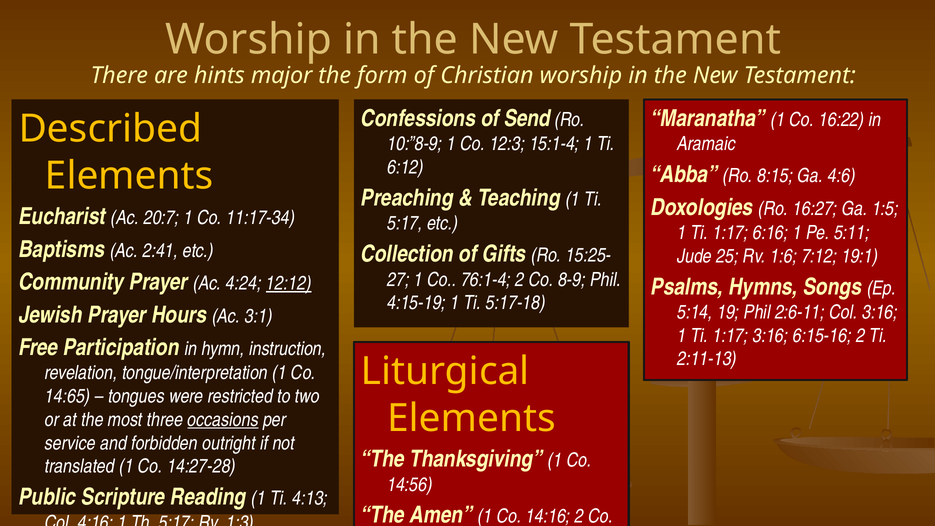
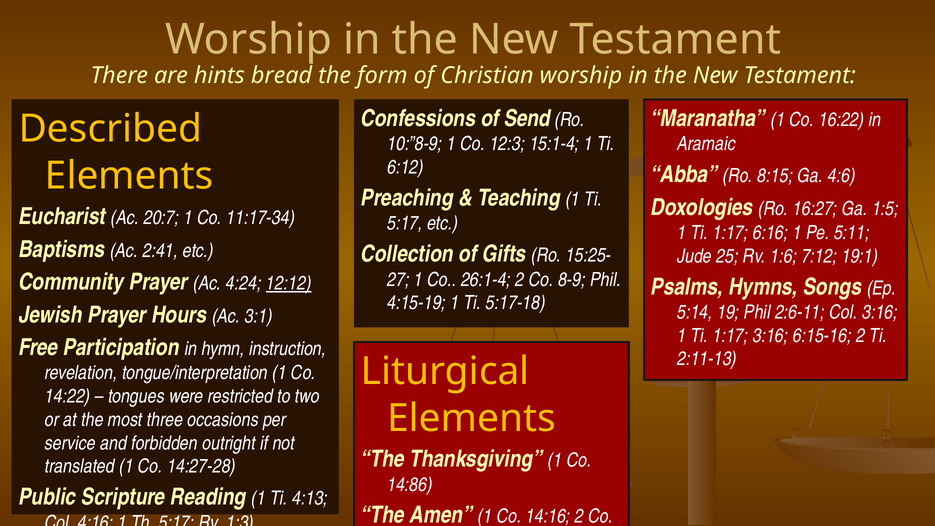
major: major -> bread
76:1-4: 76:1-4 -> 26:1-4
14:65: 14:65 -> 14:22
occasions underline: present -> none
14:56: 14:56 -> 14:86
